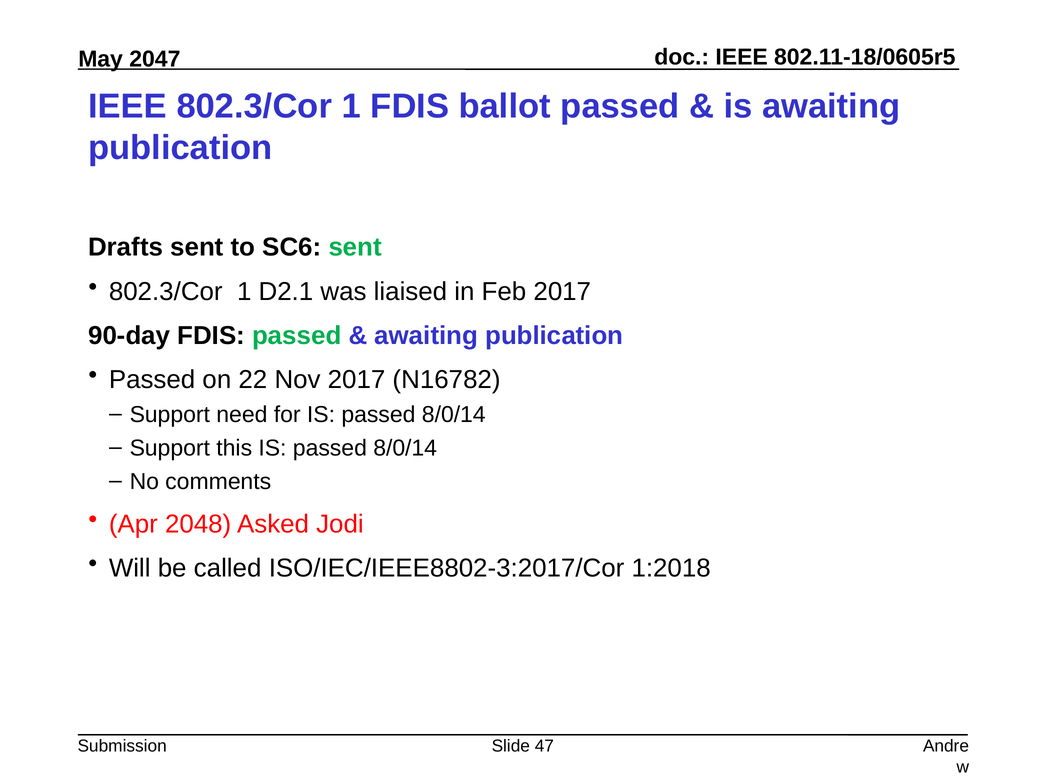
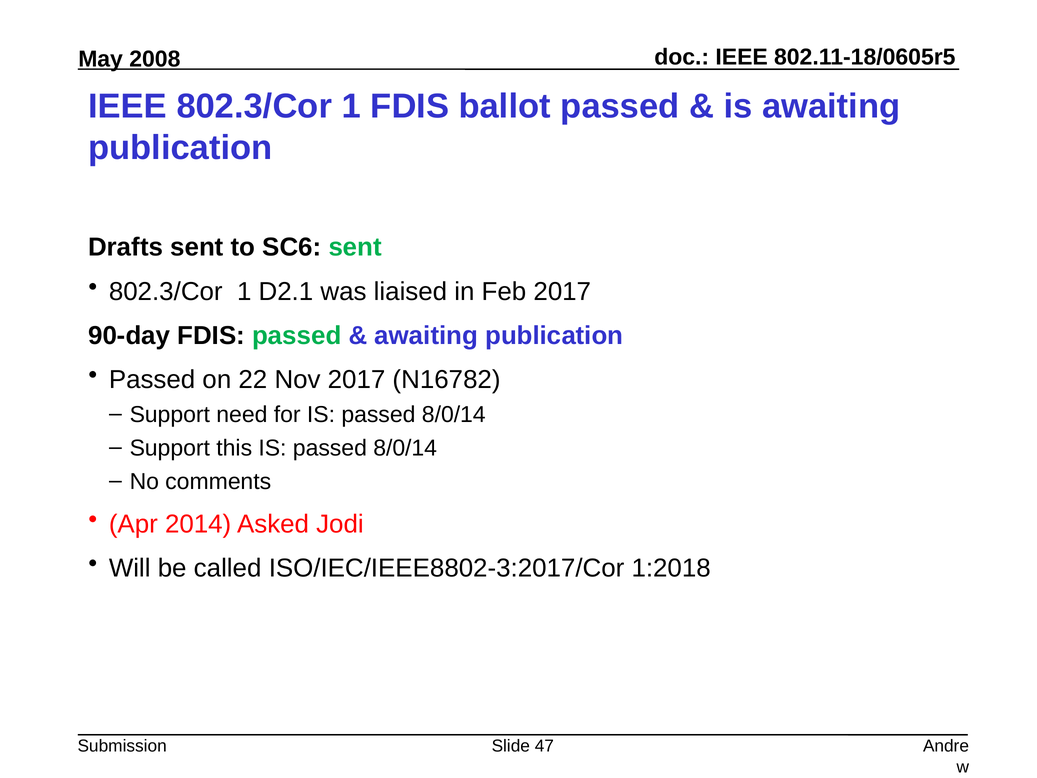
2047: 2047 -> 2008
2048: 2048 -> 2014
